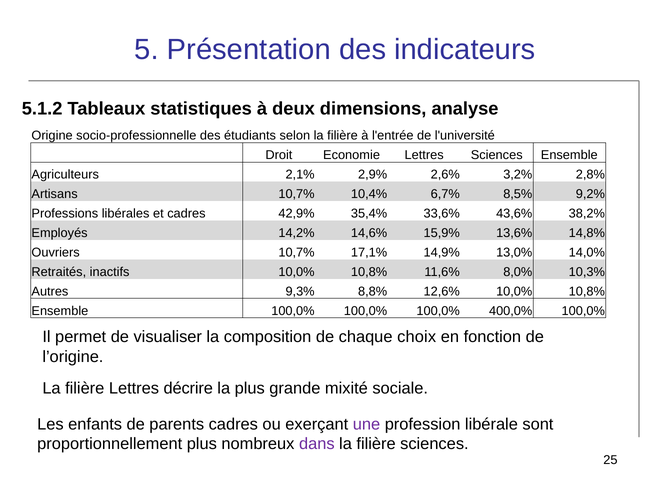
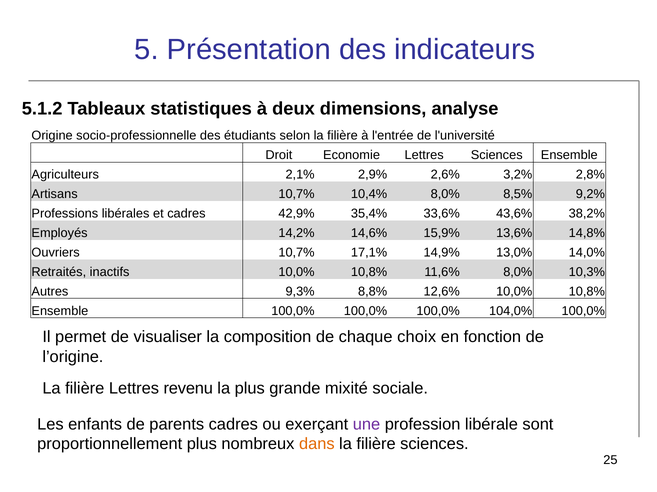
10,4% 6,7%: 6,7% -> 8,0%
400,0%: 400,0% -> 104,0%
décrire: décrire -> revenu
dans colour: purple -> orange
